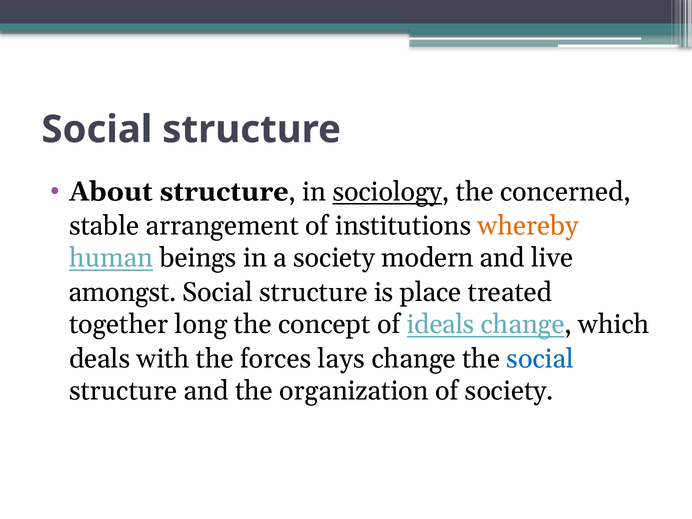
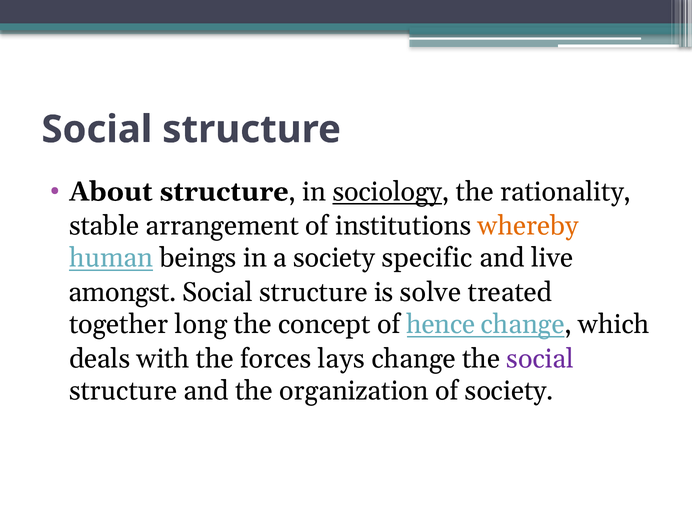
concerned: concerned -> rationality
modern: modern -> specific
place: place -> solve
ideals: ideals -> hence
social at (540, 359) colour: blue -> purple
